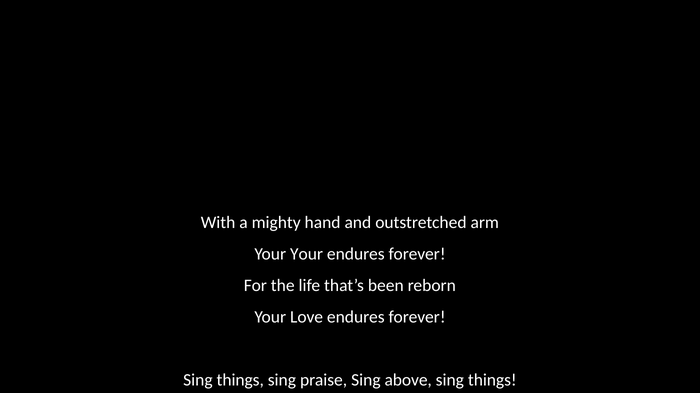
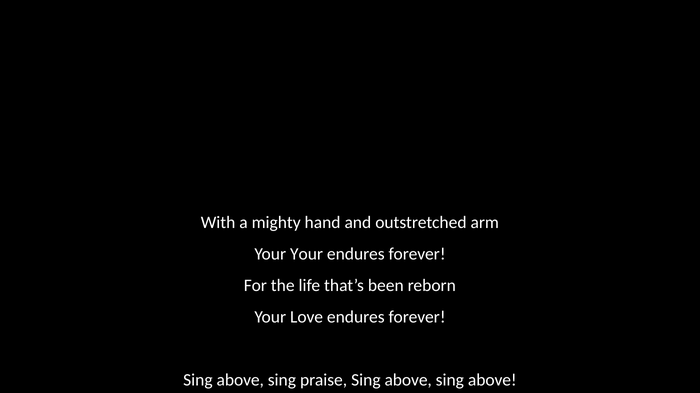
things at (240, 381): things -> above
things at (492, 381): things -> above
